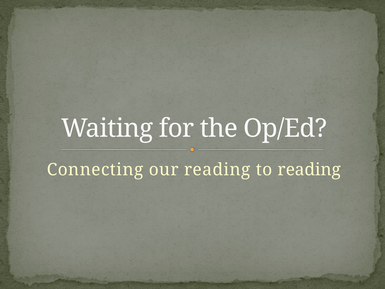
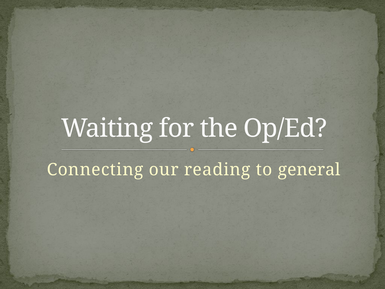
to reading: reading -> general
